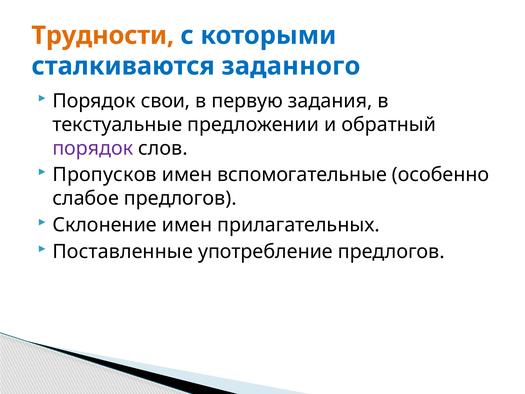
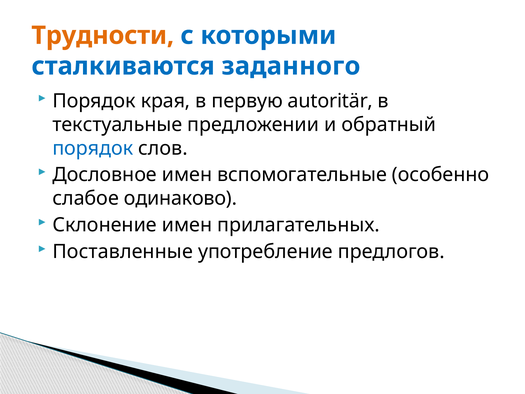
свои: свои -> края
задания: задания -> autoritär
порядок at (93, 148) colour: purple -> blue
Пропусков: Пропусков -> Дословное
слабое предлогов: предлогов -> одинаково
